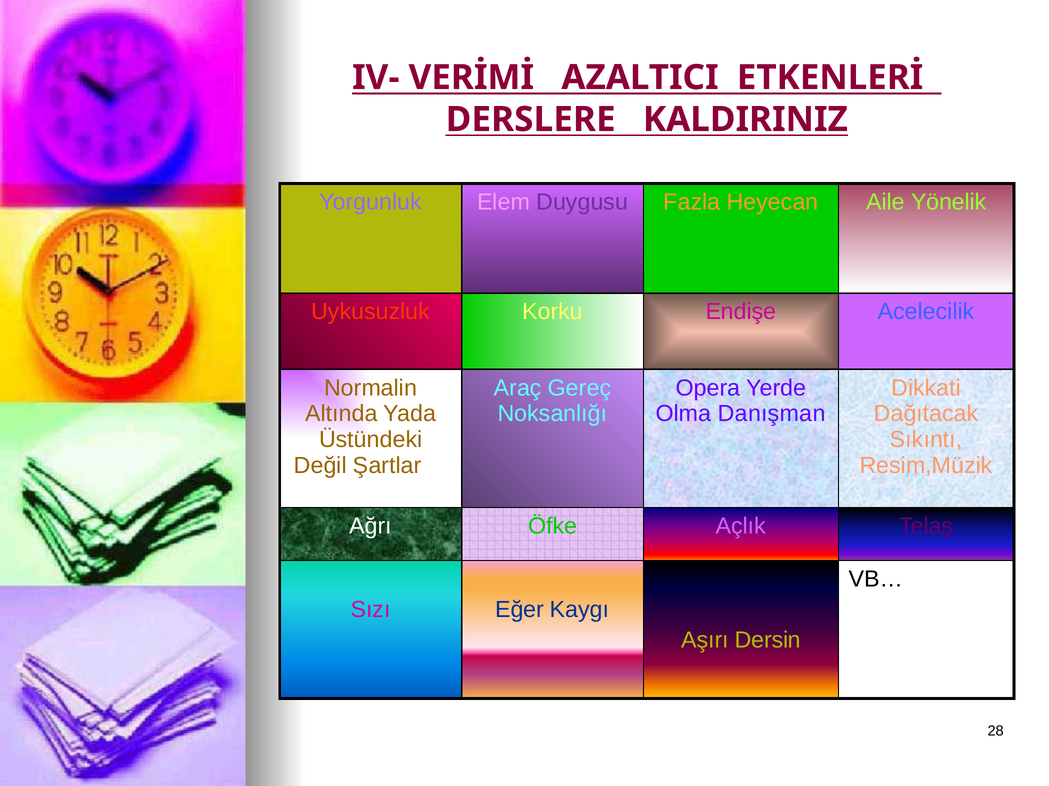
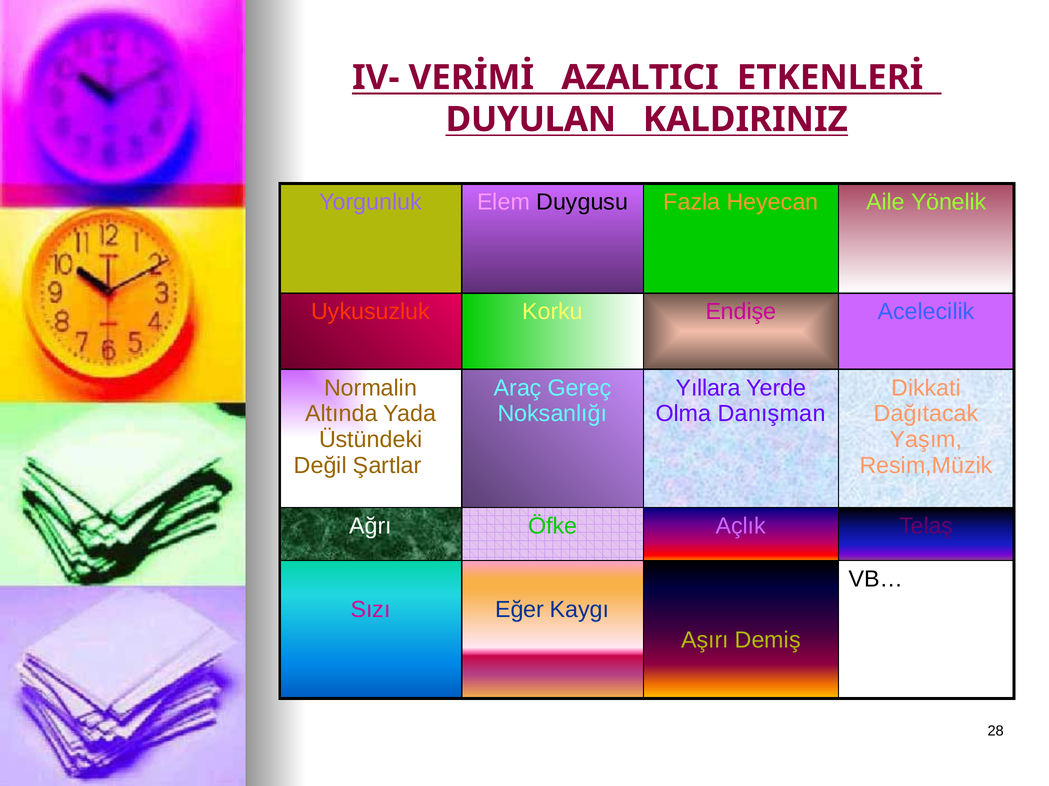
DERSLERE: DERSLERE -> DUYULAN
Duygusu colour: purple -> black
Opera: Opera -> Yıllara
Sıkıntı: Sıkıntı -> Yaşım
Dersin: Dersin -> Demiş
